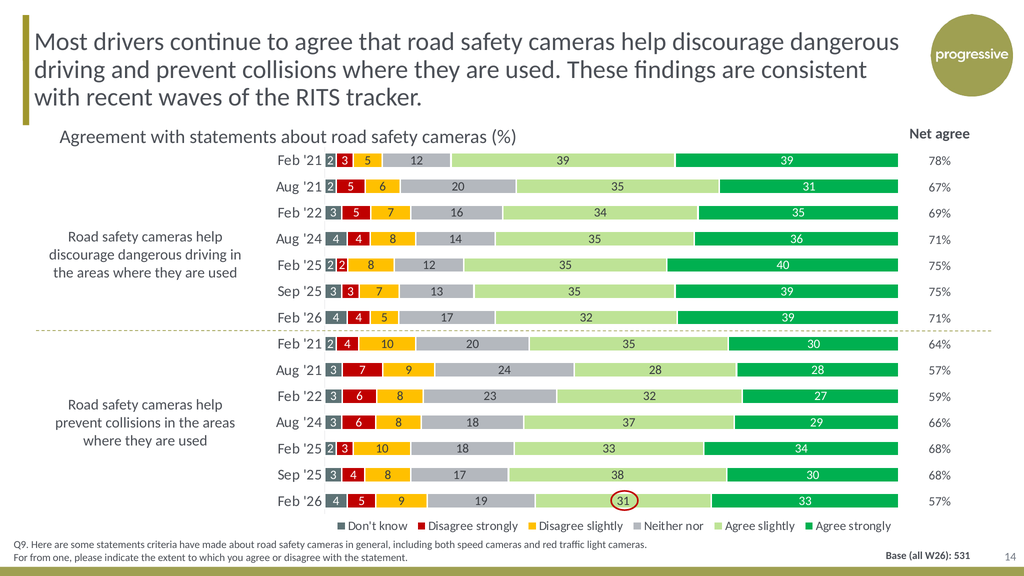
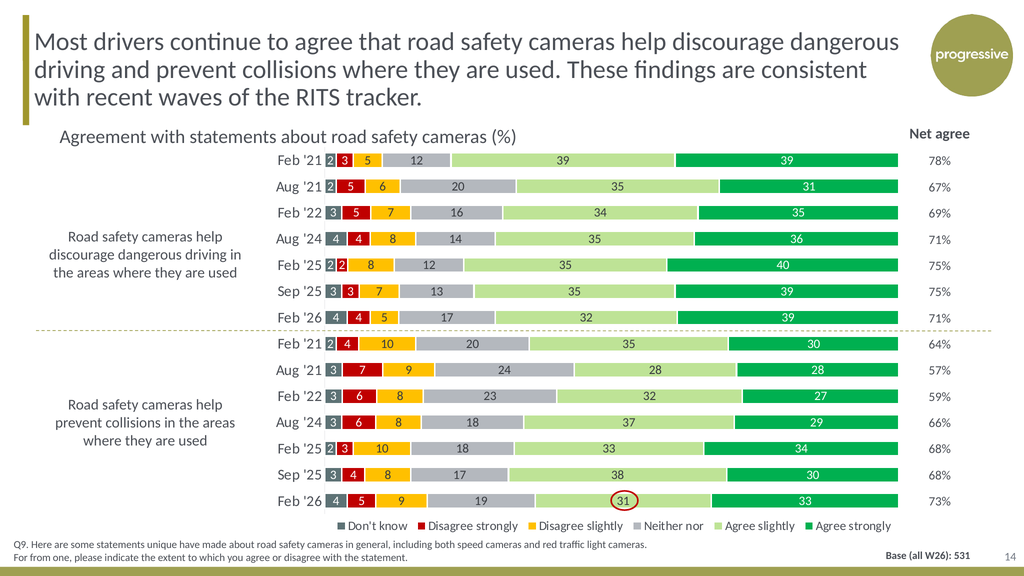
57% at (940, 502): 57% -> 73%
criteria: criteria -> unique
